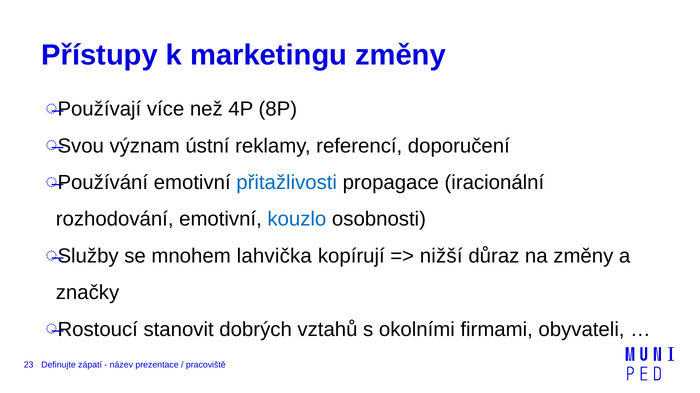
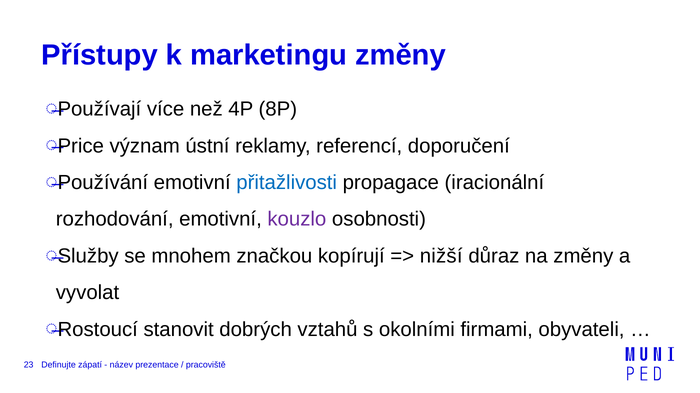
Svou: Svou -> Price
kouzlo colour: blue -> purple
lahvička: lahvička -> značkou
značky: značky -> vyvolat
